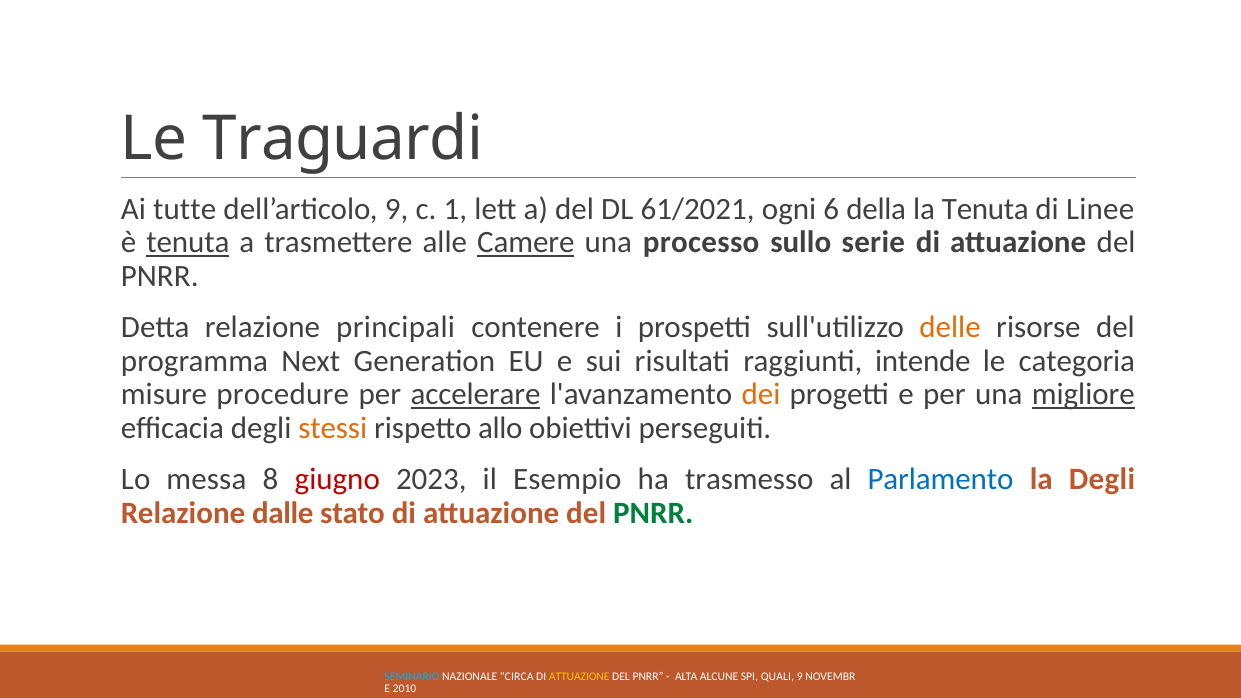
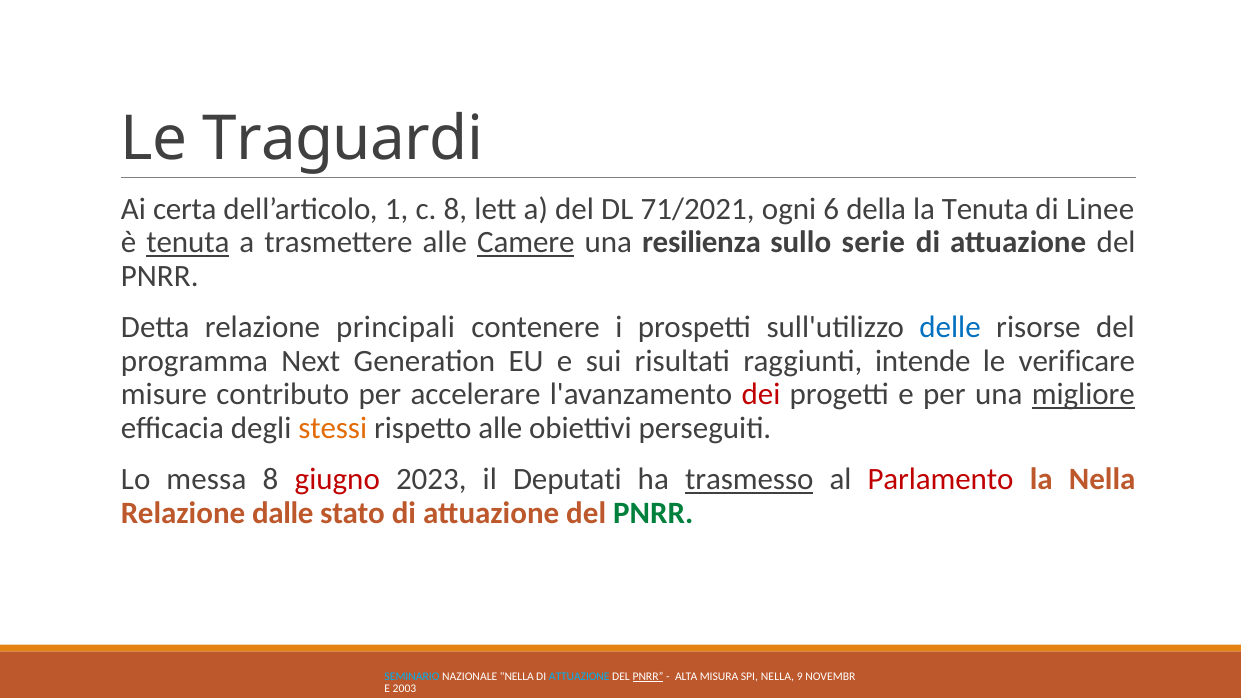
tutte: tutte -> certa
dell’articolo 9: 9 -> 1
c 1: 1 -> 8
61/2021: 61/2021 -> 71/2021
processo: processo -> resilienza
delle colour: orange -> blue
categoria: categoria -> verificare
procedure: procedure -> contributo
accelerare underline: present -> none
dei colour: orange -> red
rispetto allo: allo -> alle
Esempio: Esempio -> Deputati
trasmesso underline: none -> present
Parlamento colour: blue -> red
la Degli: Degli -> Nella
NAZIONALE CIRCA: CIRCA -> NELLA
ATTUAZIONE at (579, 677) colour: yellow -> light blue
PNRR at (648, 677) underline: none -> present
ALCUNE: ALCUNE -> MISURA
SPI QUALI: QUALI -> NELLA
2010: 2010 -> 2003
